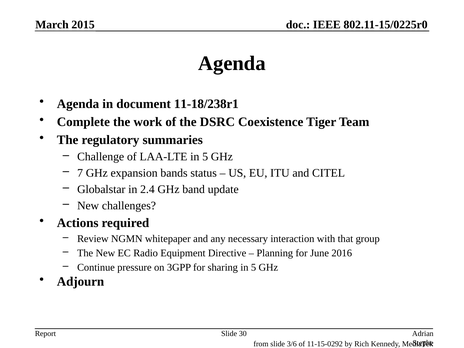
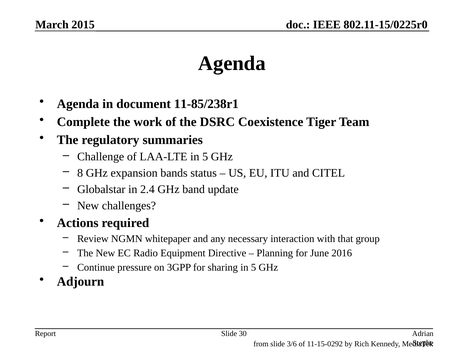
11-18/238r1: 11-18/238r1 -> 11-85/238r1
7: 7 -> 8
